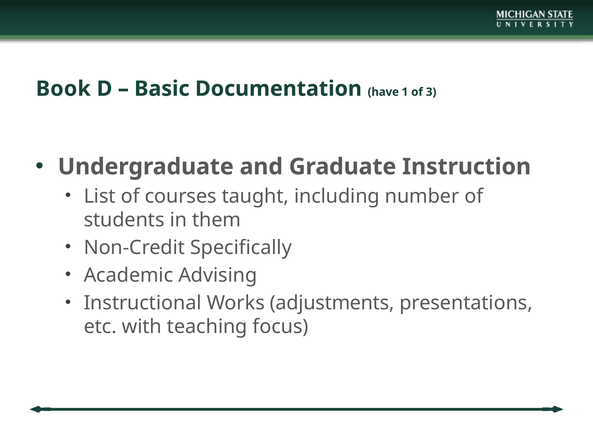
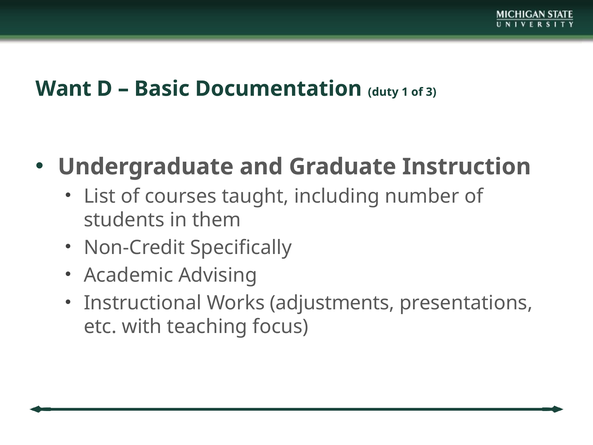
Book: Book -> Want
have: have -> duty
